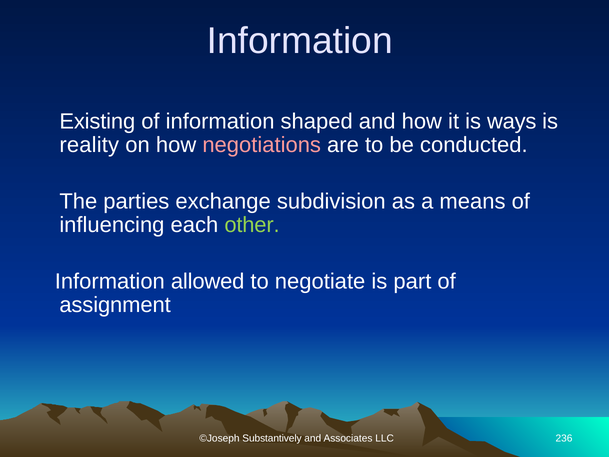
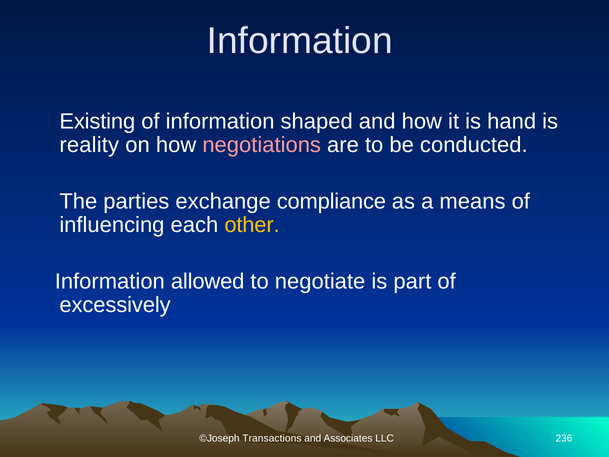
ways: ways -> hand
subdivision: subdivision -> compliance
other colour: light green -> yellow
assignment: assignment -> excessively
Substantively: Substantively -> Transactions
